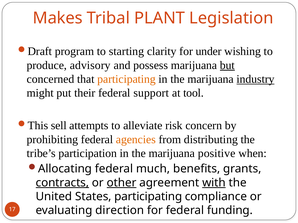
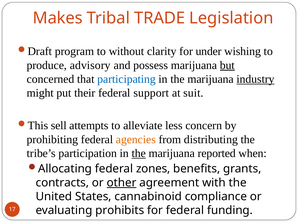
PLANT: PLANT -> TRADE
starting: starting -> without
participating at (127, 79) colour: orange -> blue
tool: tool -> suit
risk: risk -> less
the at (139, 154) underline: none -> present
positive: positive -> reported
much: much -> zones
contracts underline: present -> none
with underline: present -> none
States participating: participating -> cannabinoid
direction: direction -> prohibits
